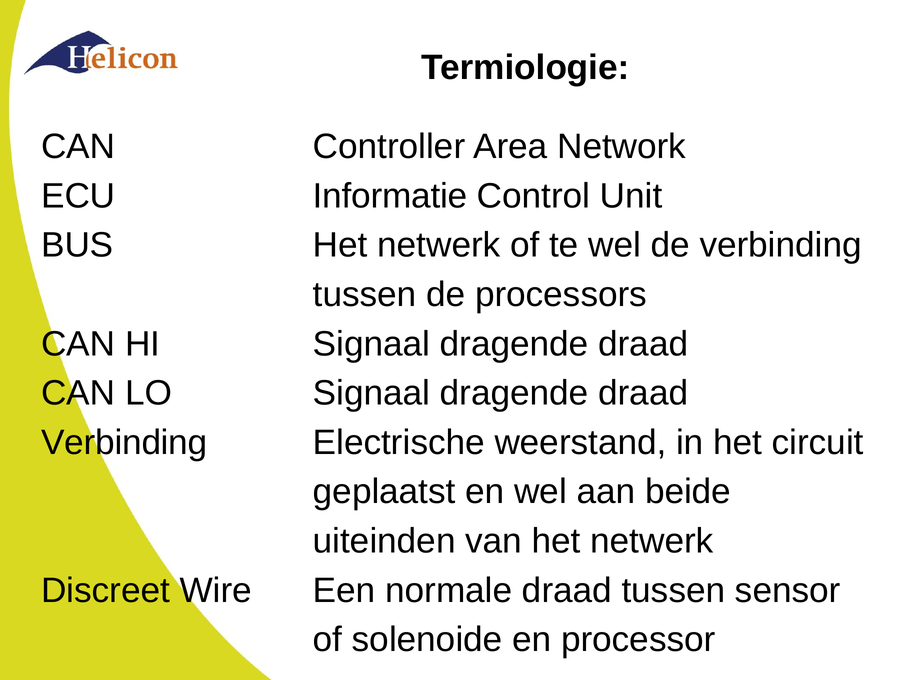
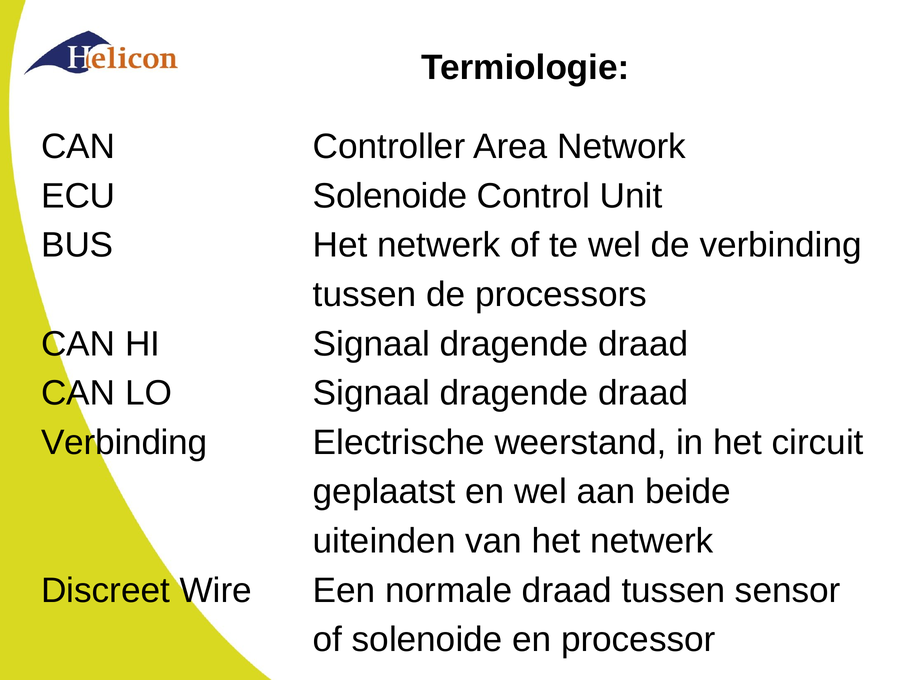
ECU Informatie: Informatie -> Solenoide
